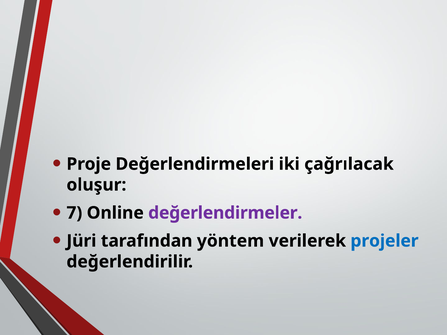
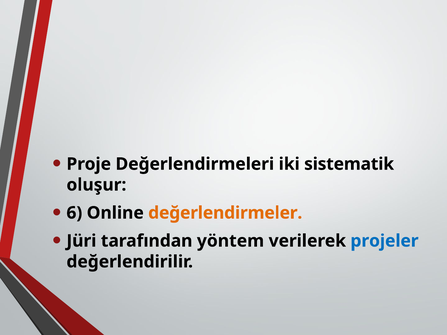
çağrılacak: çağrılacak -> sistematik
7: 7 -> 6
değerlendirmeler colour: purple -> orange
